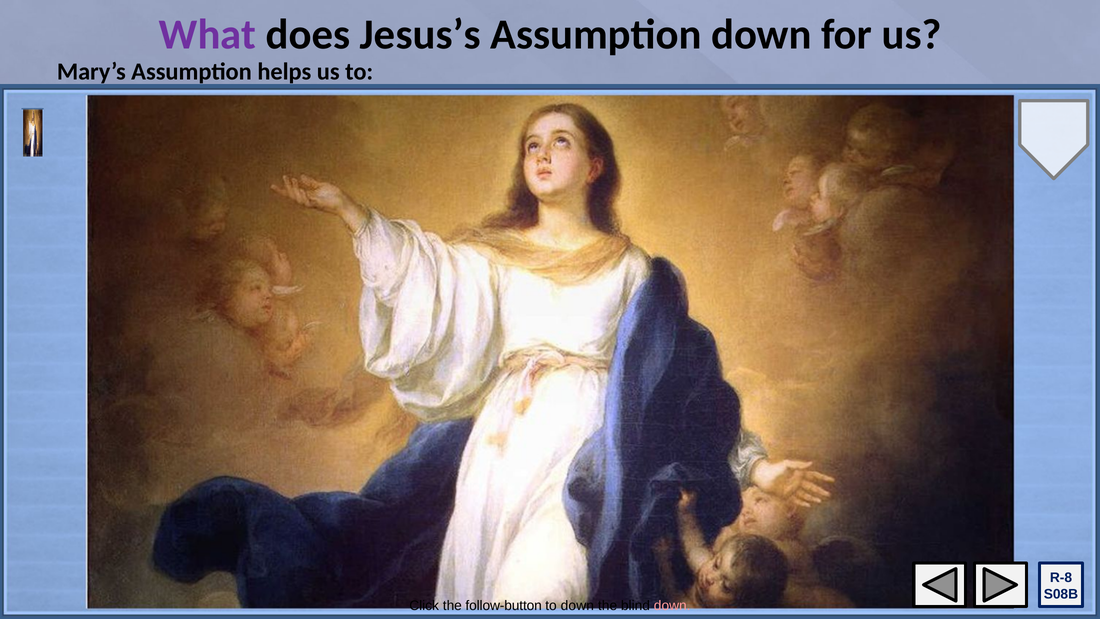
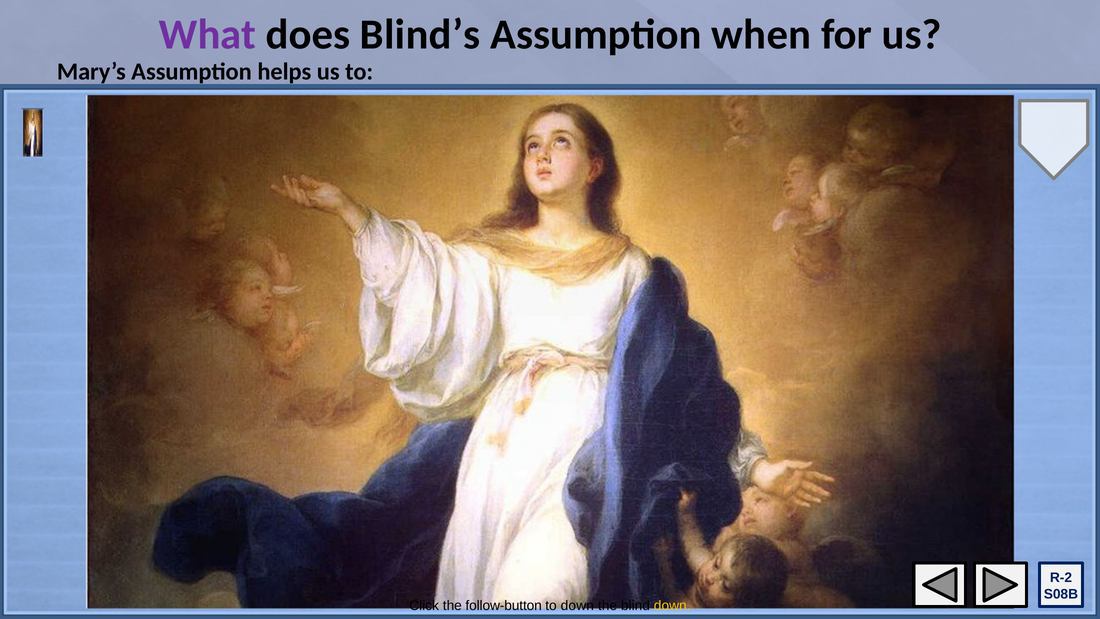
Jesus’s: Jesus’s -> Blind’s
Assumption down: down -> when
R-8: R-8 -> R-2
down at (672, 606) colour: pink -> yellow
